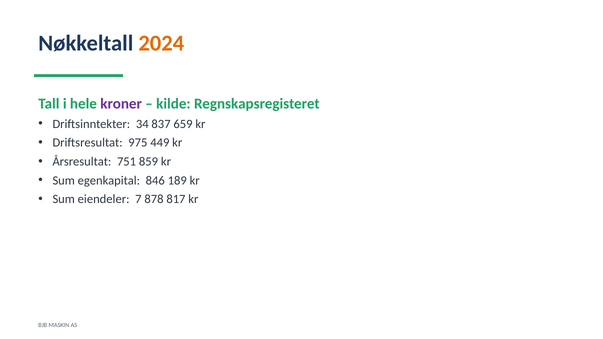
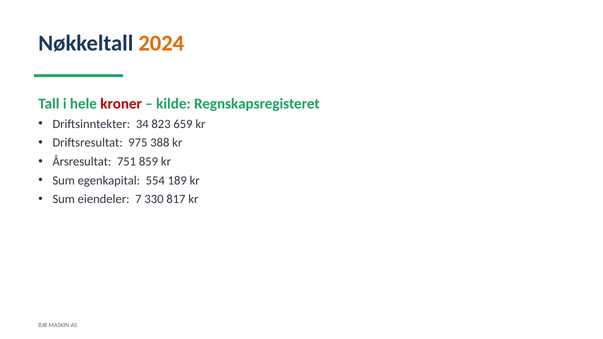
kroner colour: purple -> red
837: 837 -> 823
449: 449 -> 388
846: 846 -> 554
878: 878 -> 330
